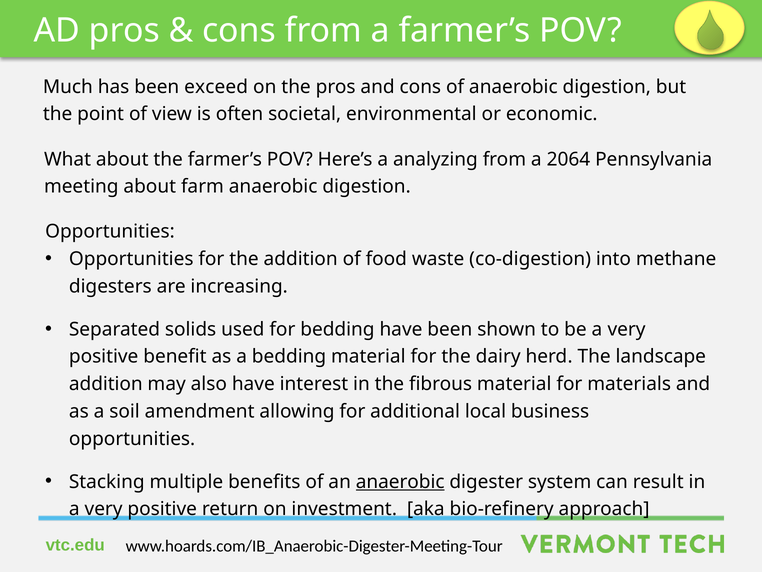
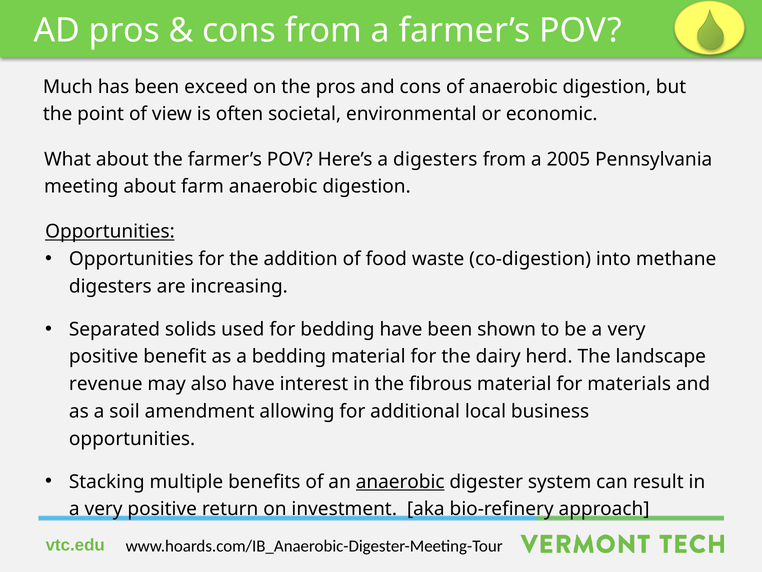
a analyzing: analyzing -> digesters
2064: 2064 -> 2005
Opportunities at (110, 231) underline: none -> present
addition at (106, 384): addition -> revenue
